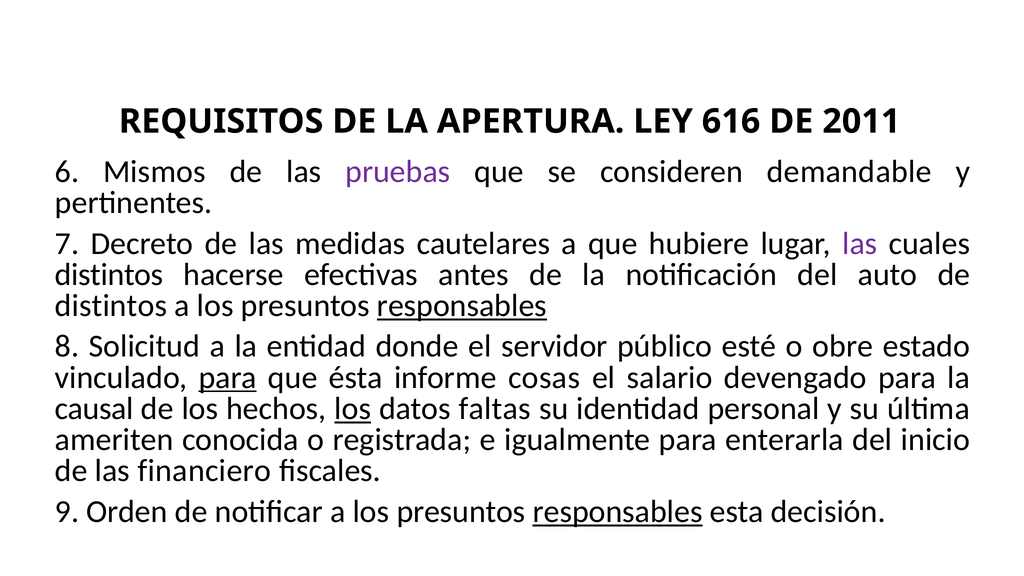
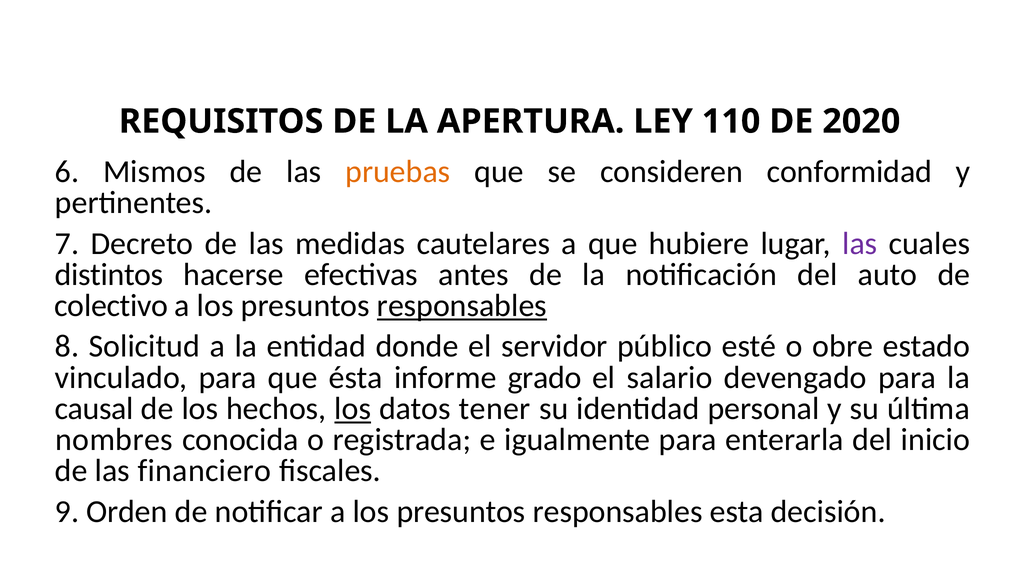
616: 616 -> 110
2011: 2011 -> 2020
pruebas colour: purple -> orange
demandable: demandable -> conformidad
distintos at (111, 306): distintos -> colectivo
para at (228, 378) underline: present -> none
cosas: cosas -> grado
faltas: faltas -> tener
ameriten: ameriten -> nombres
responsables at (618, 512) underline: present -> none
